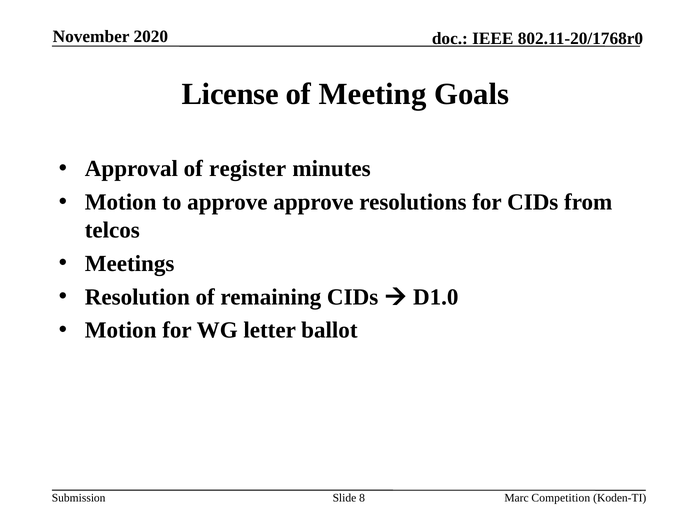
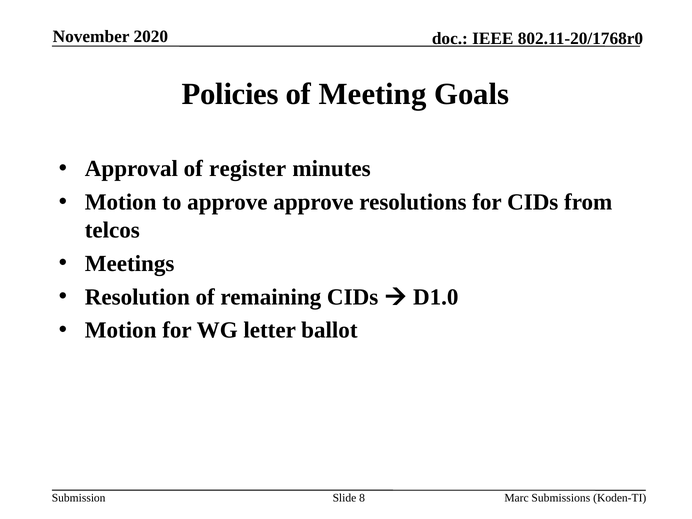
License: License -> Policies
Competition: Competition -> Submissions
